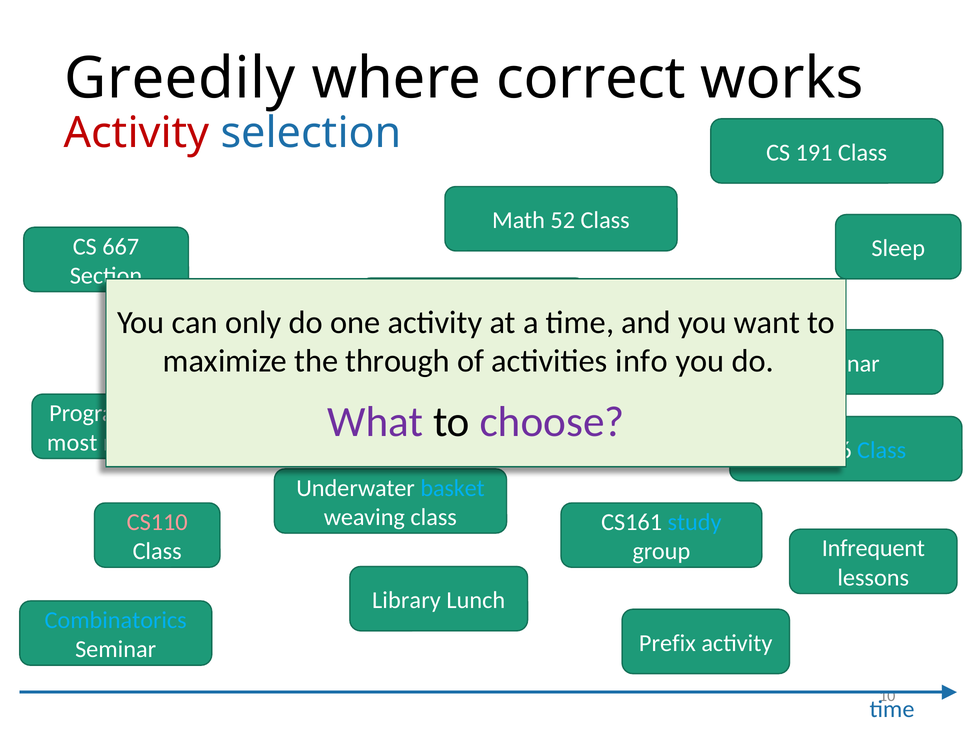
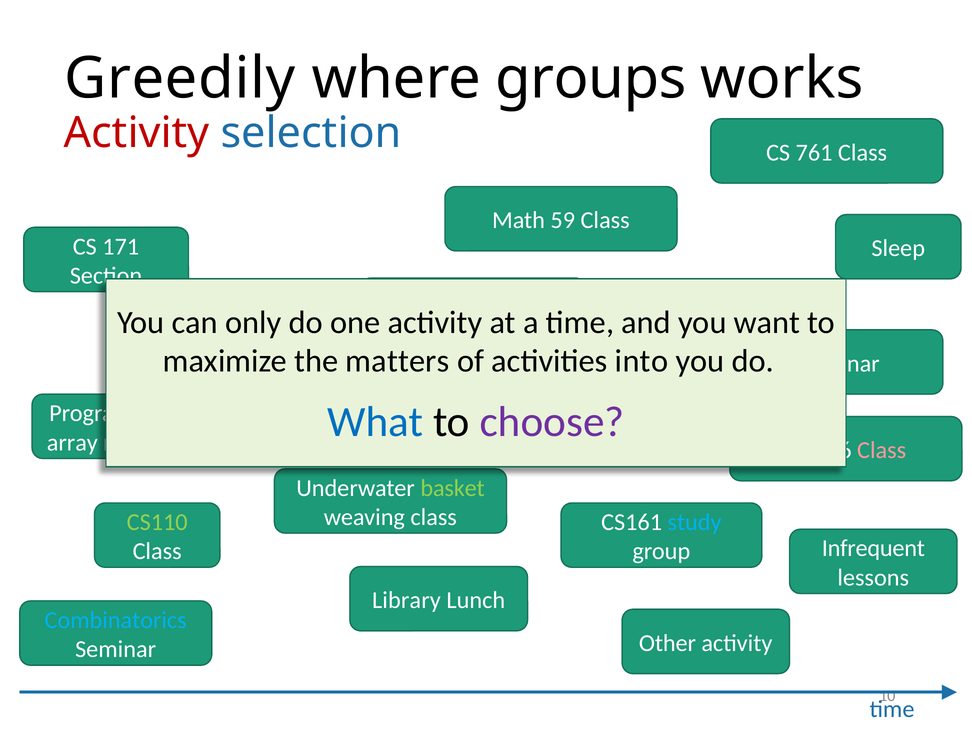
correct: correct -> groups
191: 191 -> 761
52: 52 -> 59
667: 667 -> 171
through: through -> matters
info: info -> into
What colour: purple -> blue
most: most -> array
Class at (882, 450) colour: light blue -> pink
basket colour: light blue -> light green
CS110 colour: pink -> light green
Prefix: Prefix -> Other
